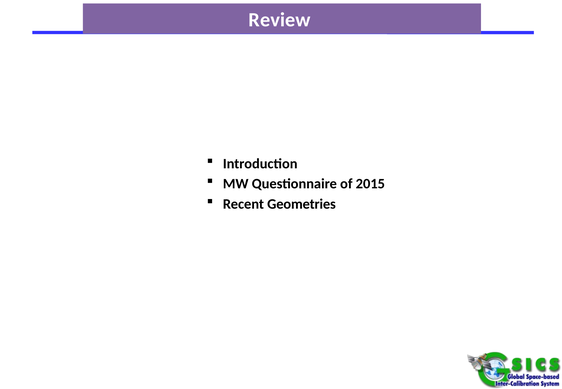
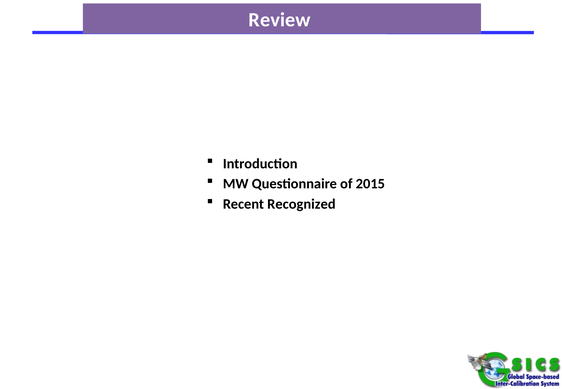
Geometries: Geometries -> Recognized
